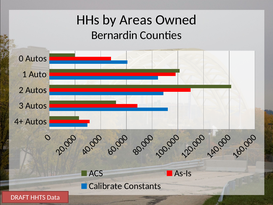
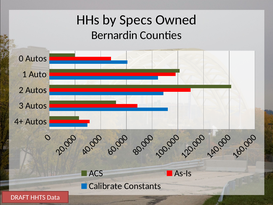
Areas: Areas -> Specs
